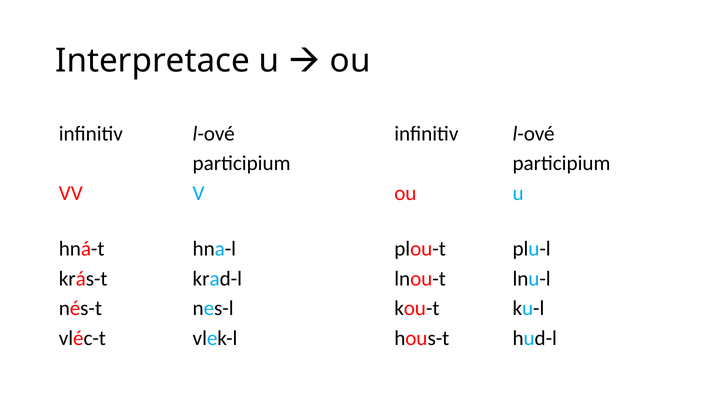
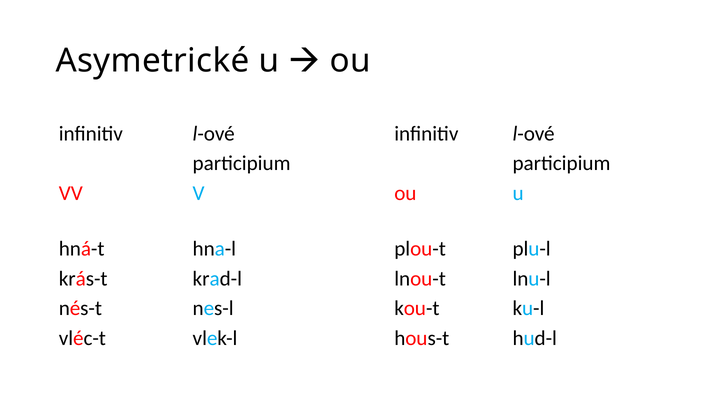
Interpretace: Interpretace -> Asymetrické
